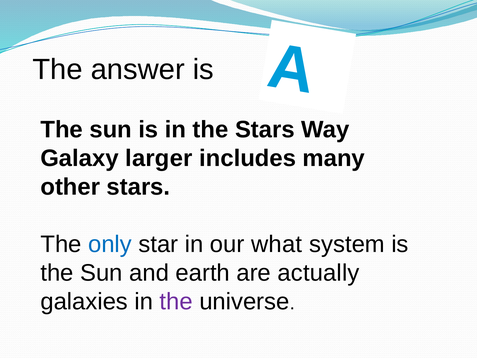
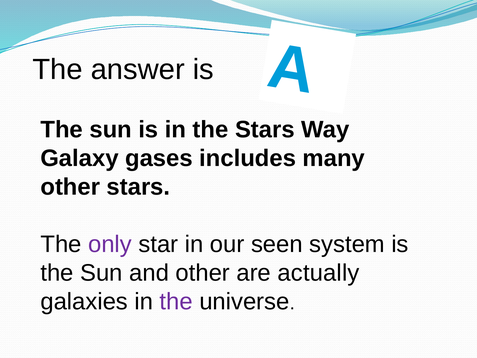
larger: larger -> gases
only colour: blue -> purple
what: what -> seen
and earth: earth -> other
